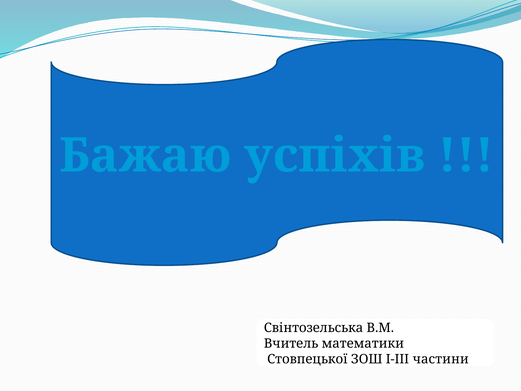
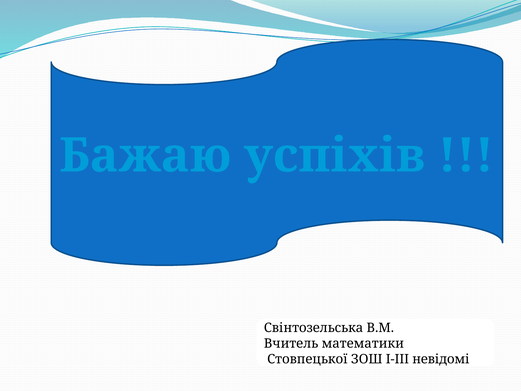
частини: частини -> невідомі
